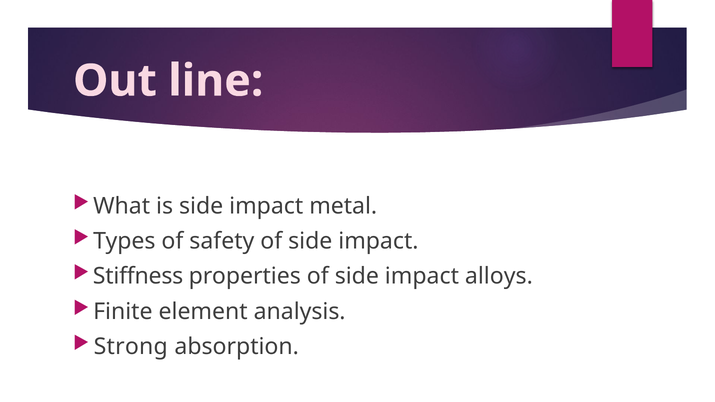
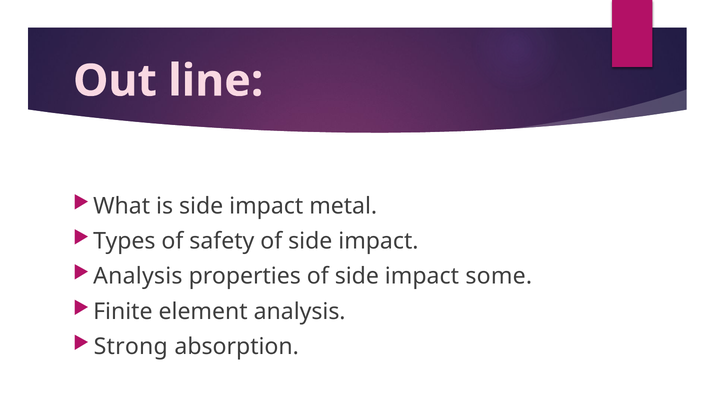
Stiffness at (138, 276): Stiffness -> Analysis
alloys: alloys -> some
